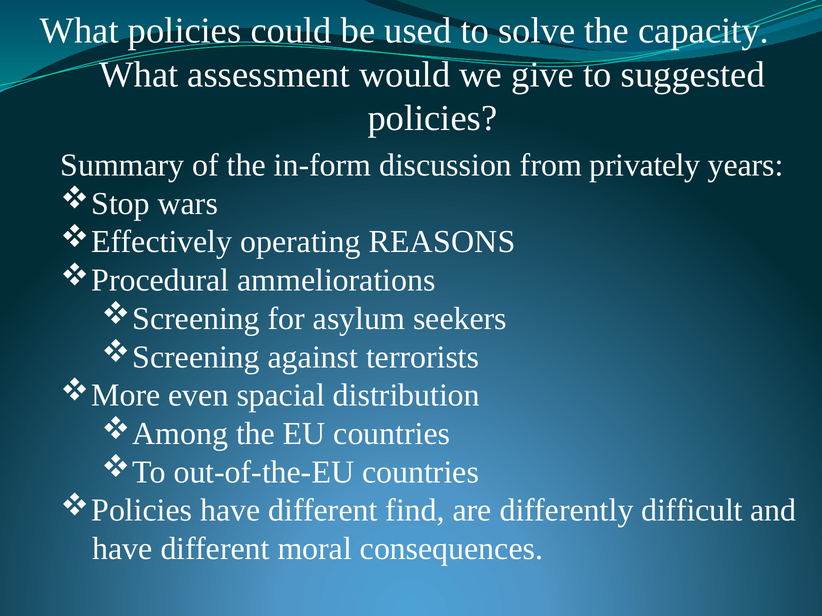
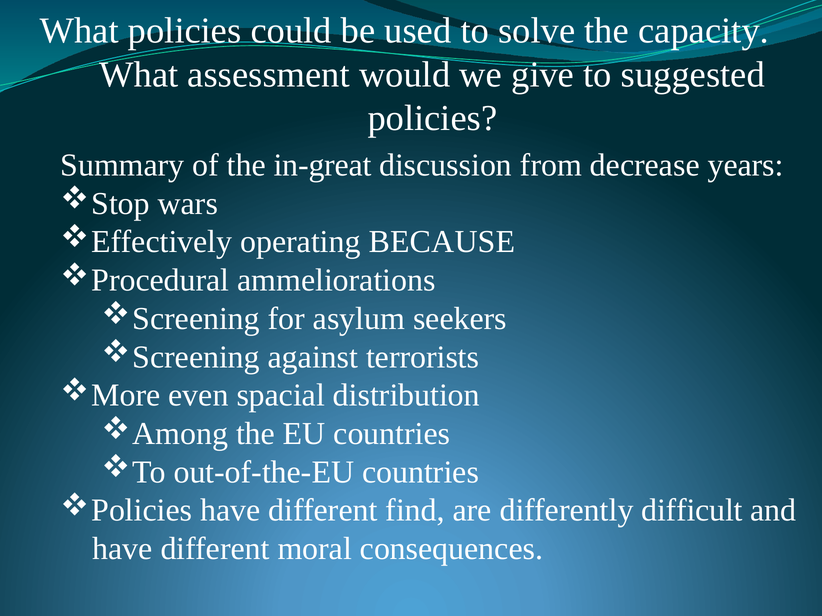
in-form: in-form -> in-great
privately: privately -> decrease
REASONS: REASONS -> BECAUSE
